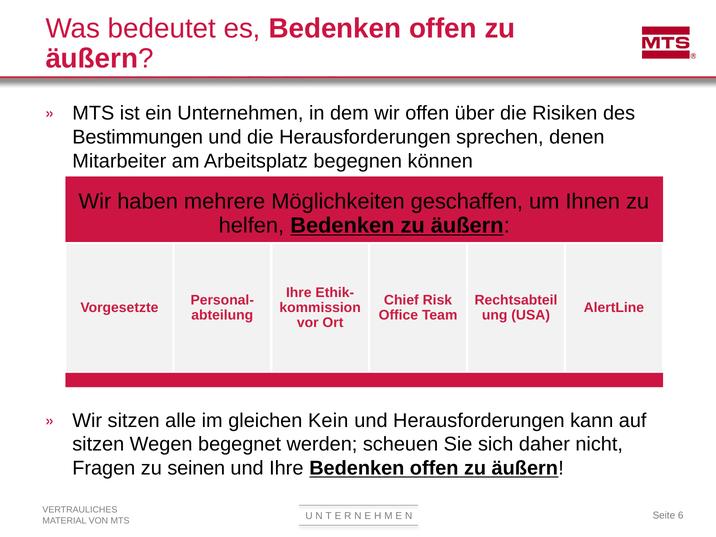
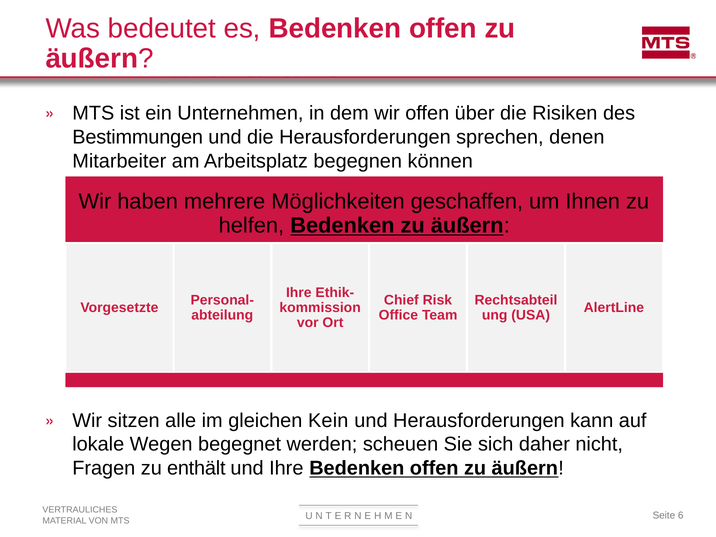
sitzen at (98, 444): sitzen -> lokale
seinen: seinen -> enthält
